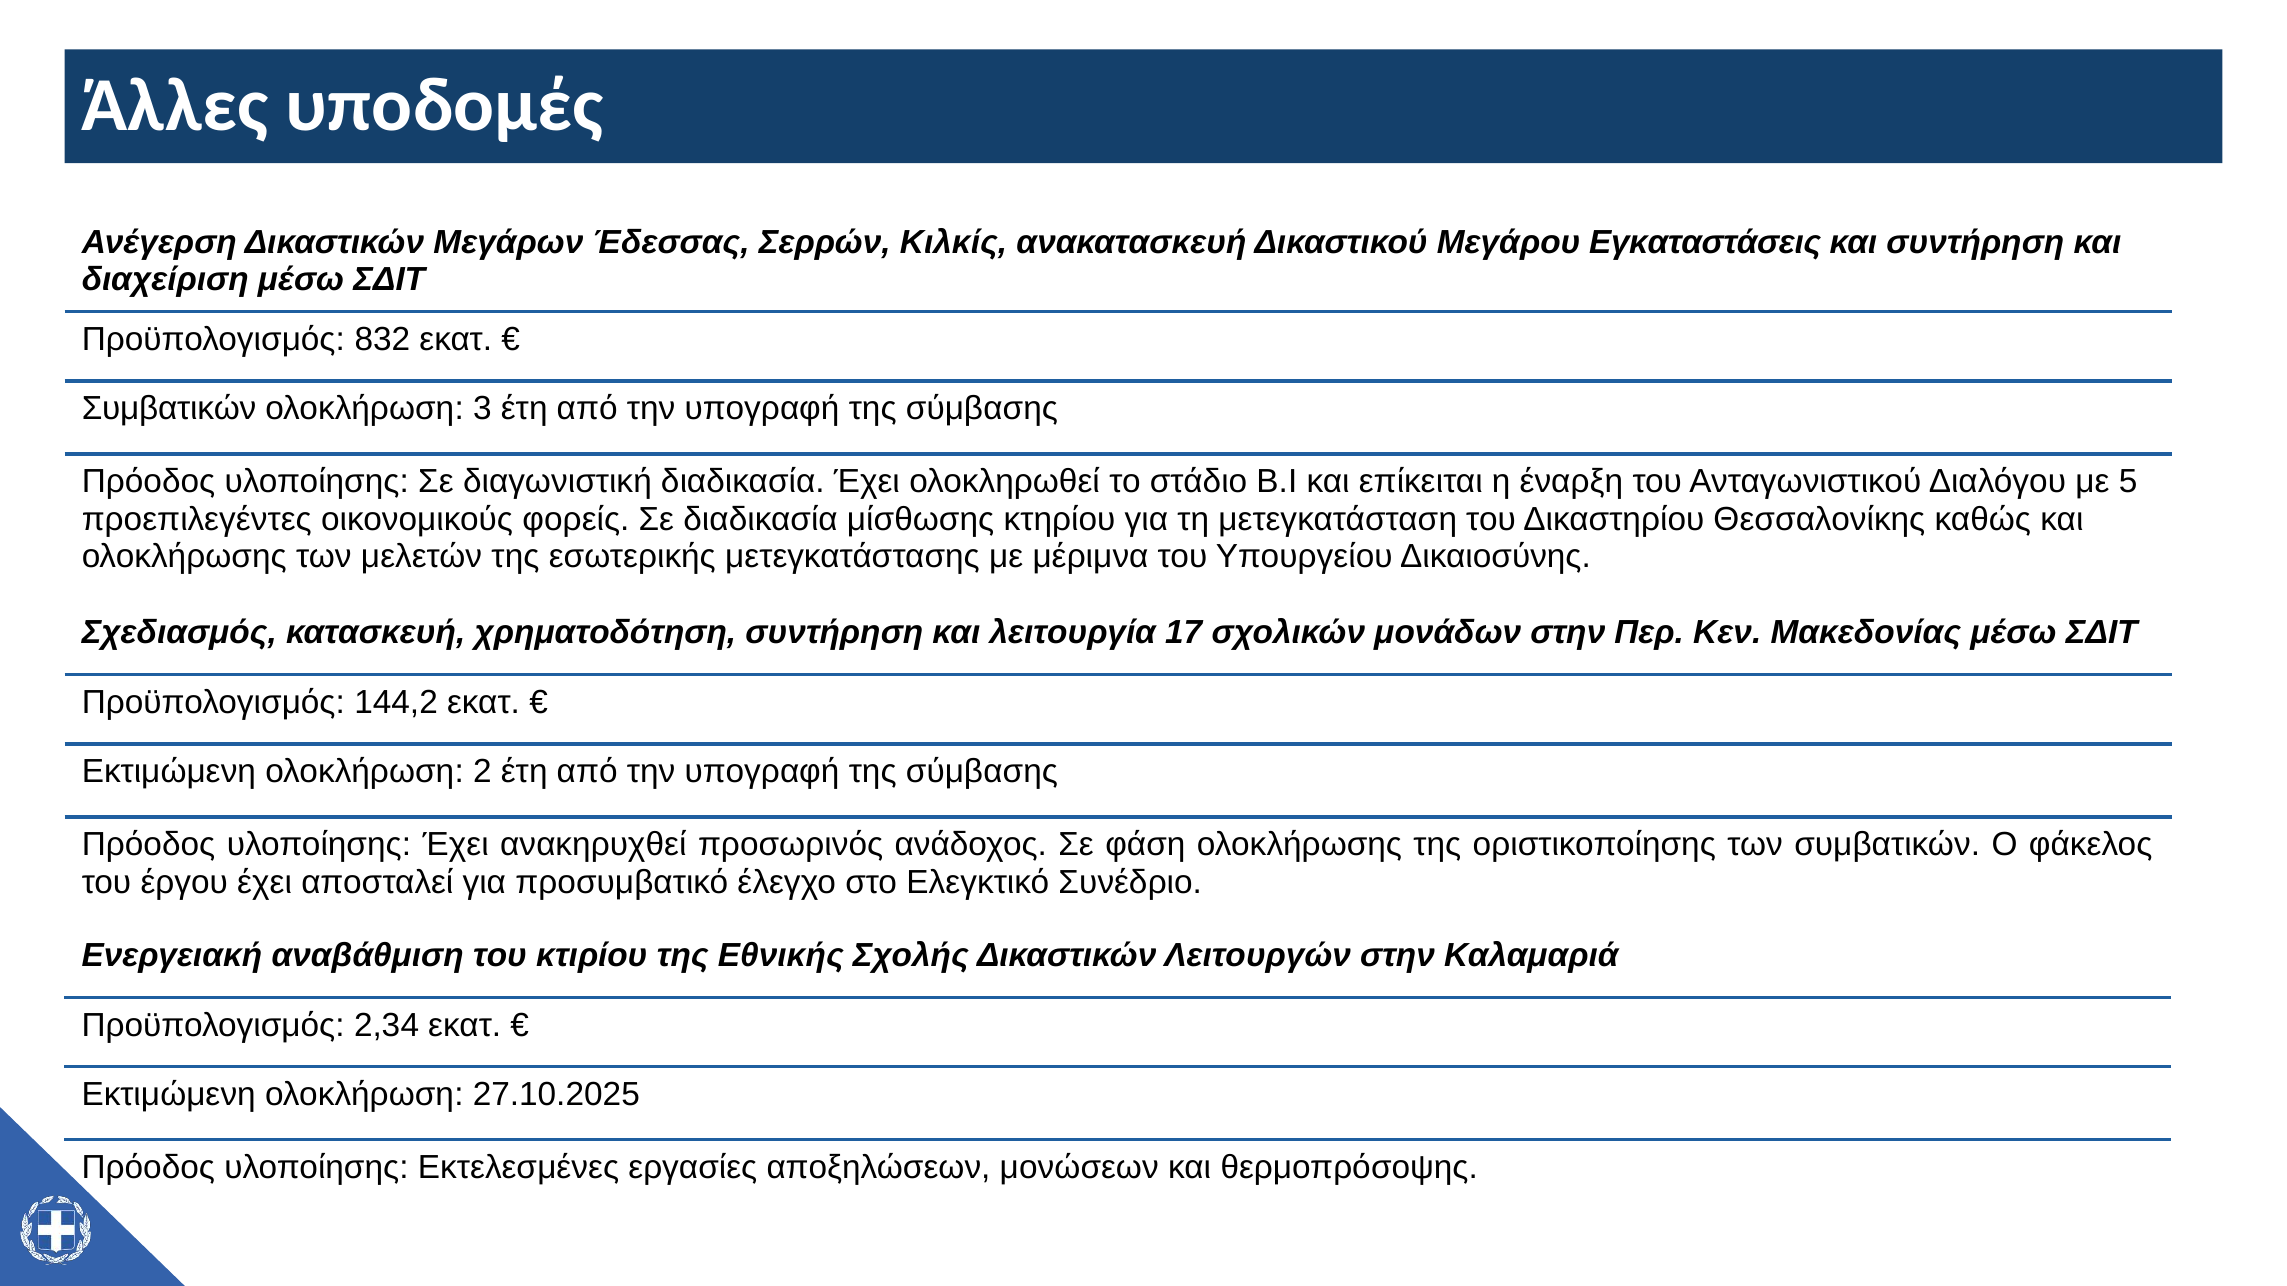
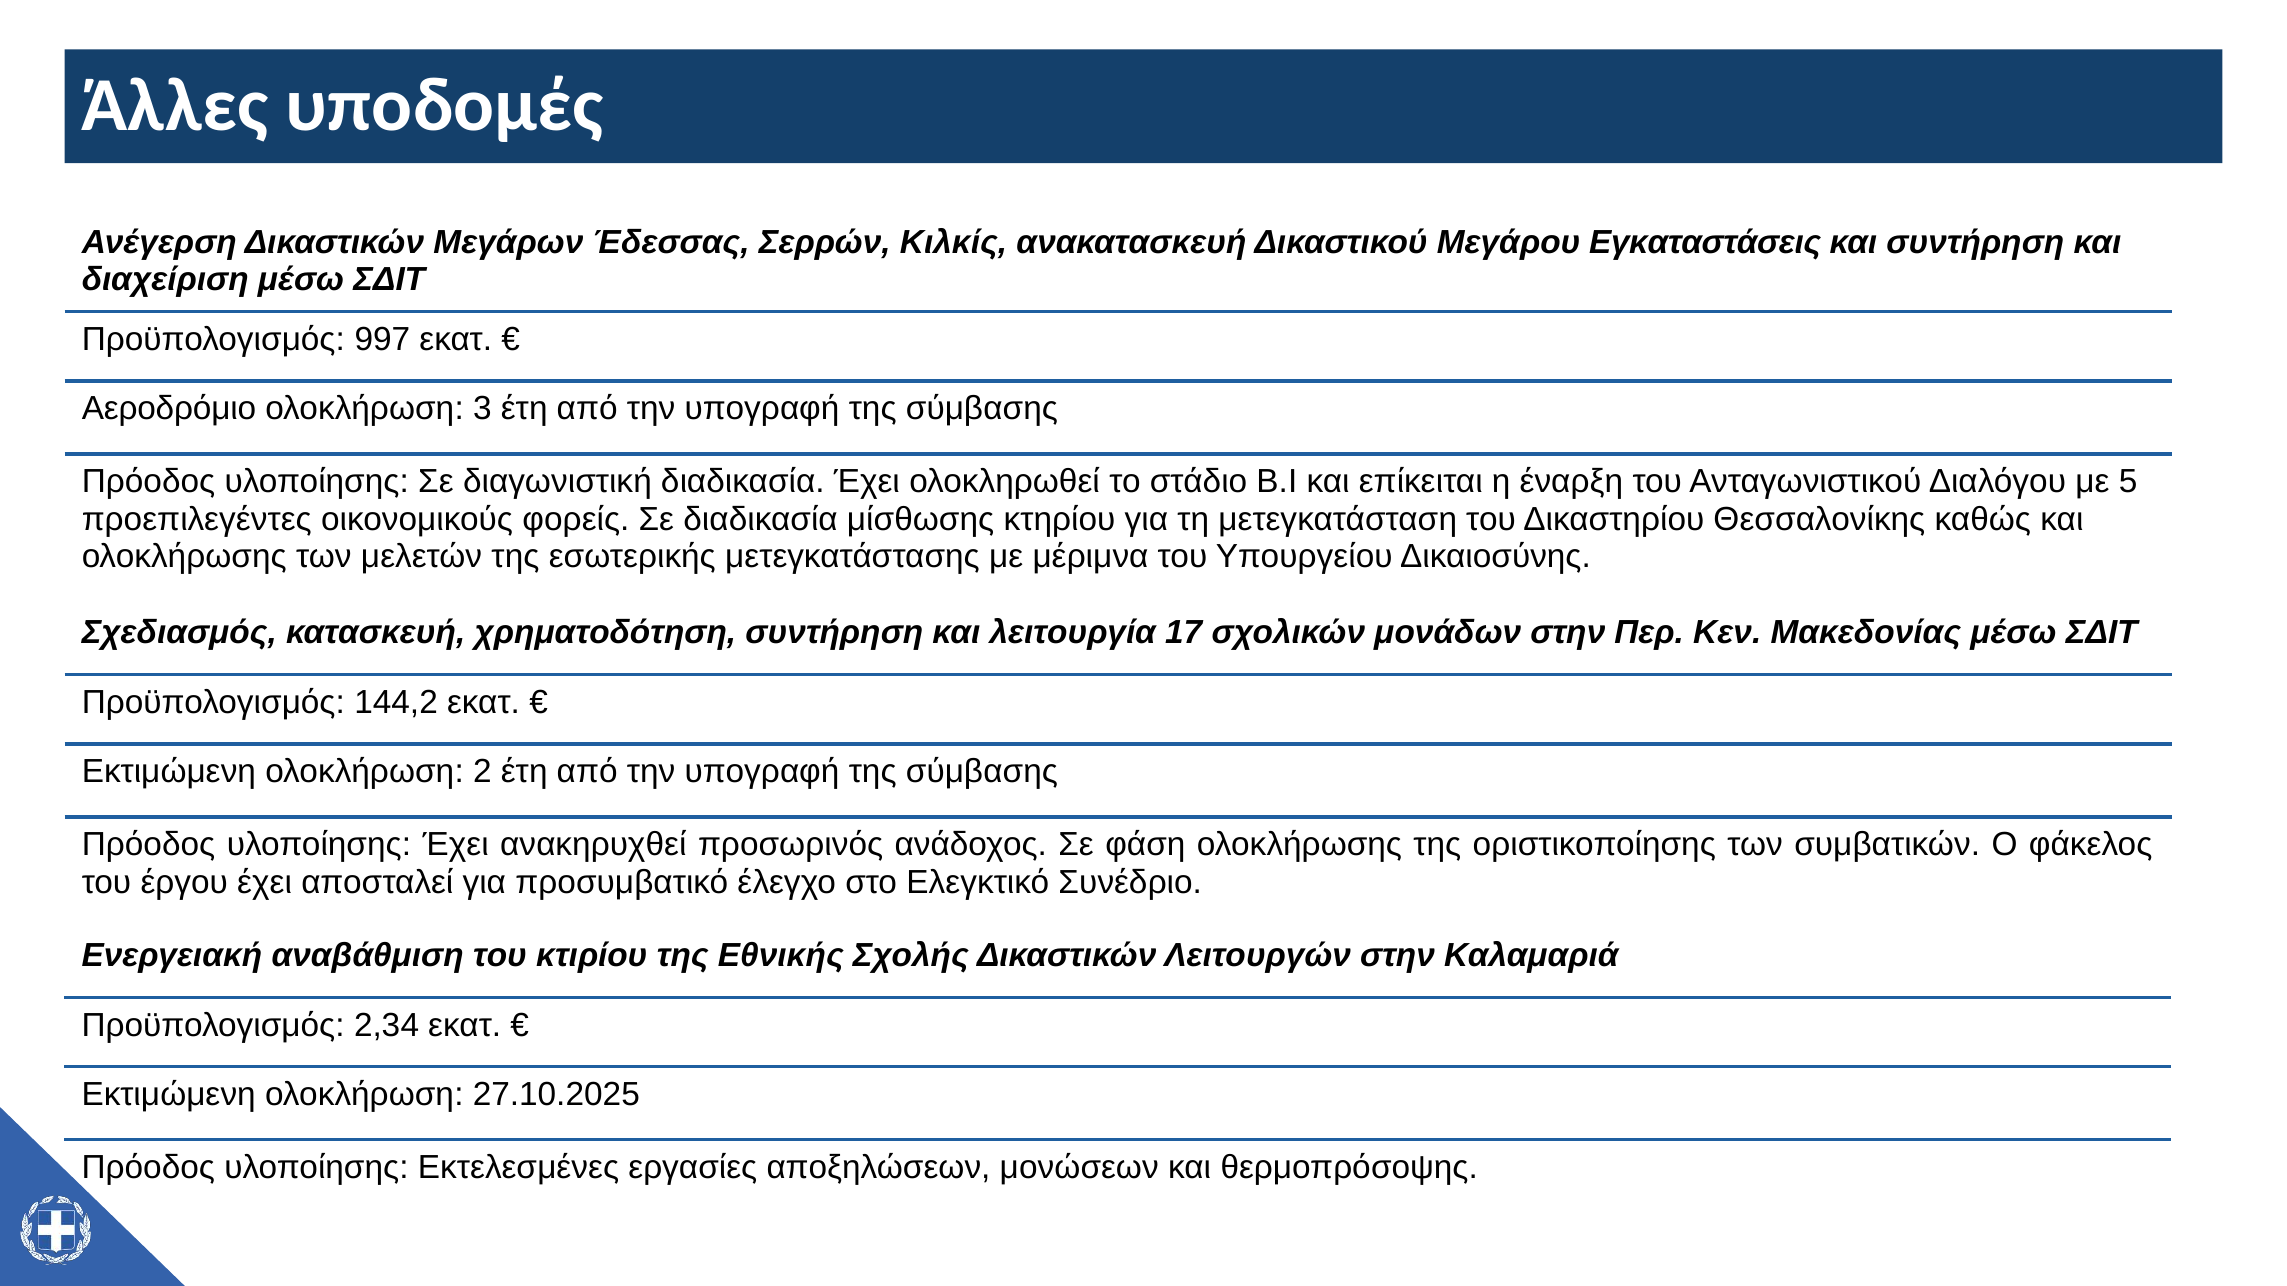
832: 832 -> 997
Συμβατικών at (169, 409): Συμβατικών -> Αεροδρόμιο
